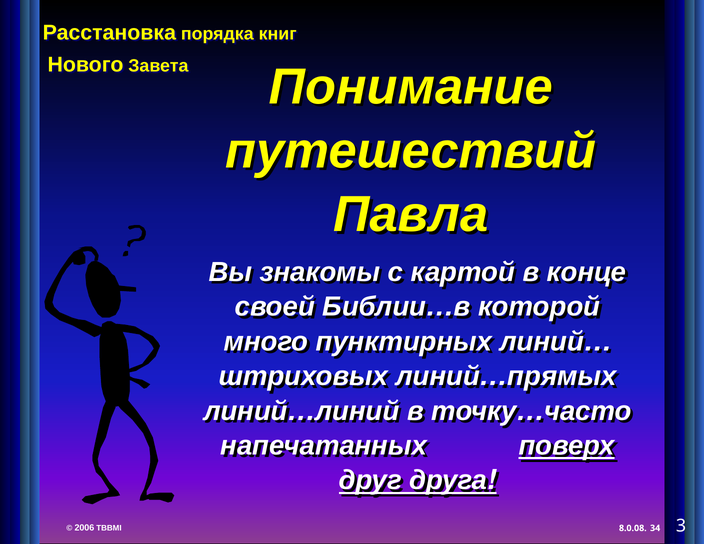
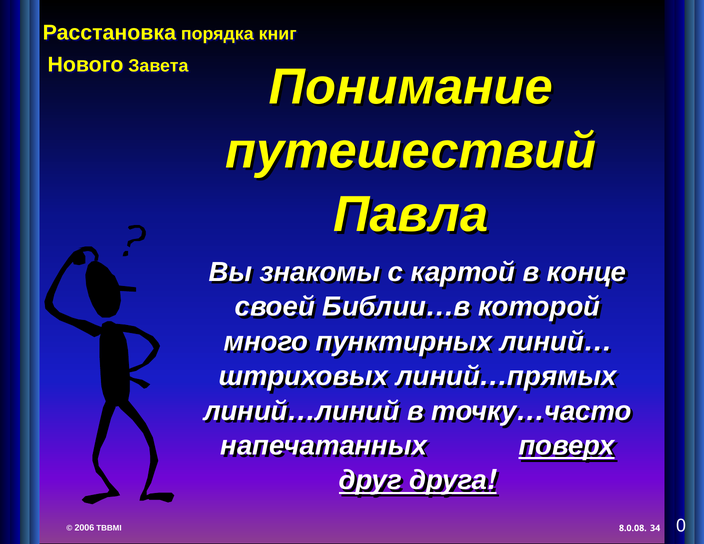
3: 3 -> 0
